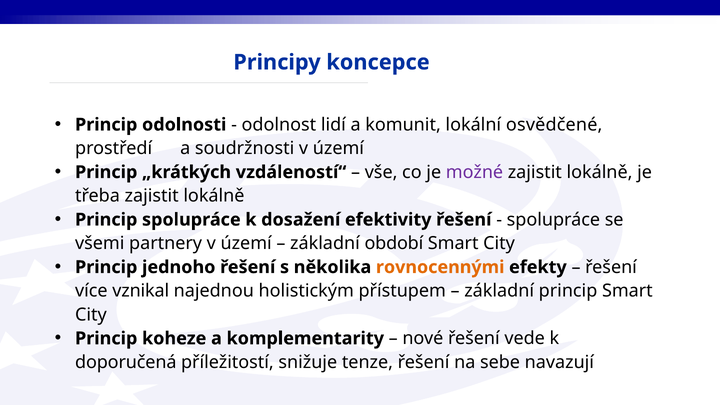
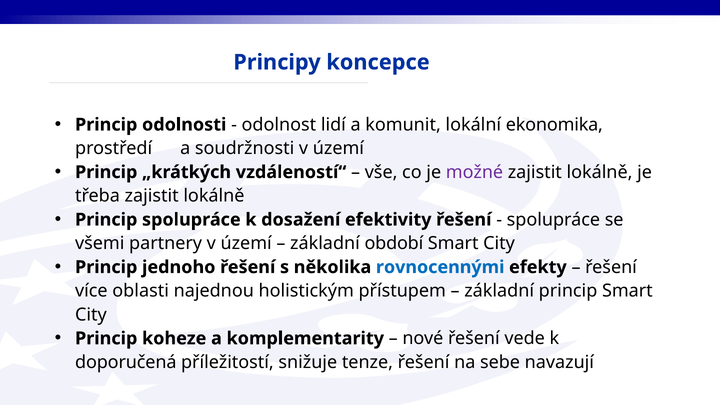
osvědčené: osvědčené -> ekonomika
rovnocennými colour: orange -> blue
vznikal: vznikal -> oblasti
